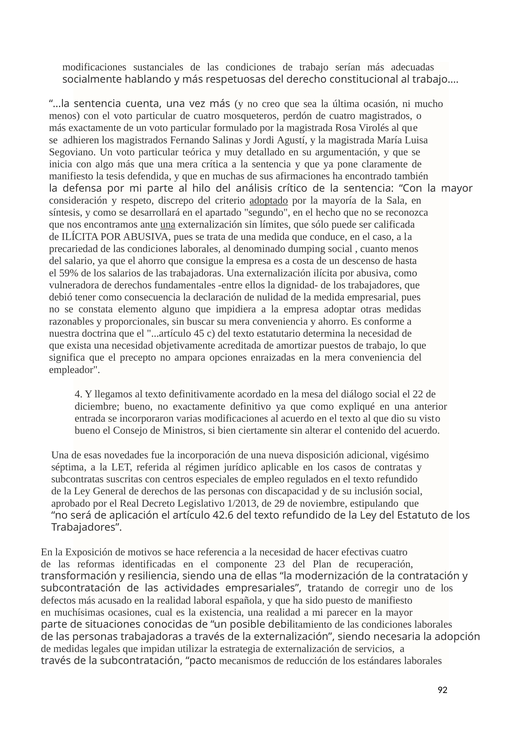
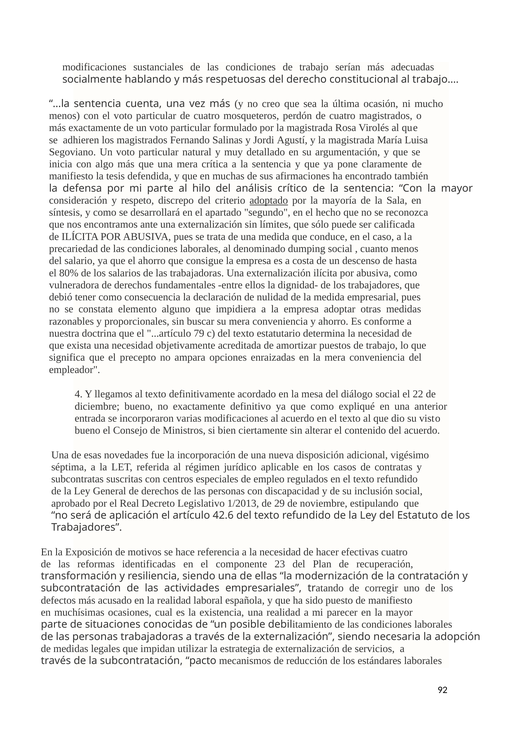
teórica: teórica -> natural
una at (168, 225) underline: present -> none
59%: 59% -> 80%
45: 45 -> 79
